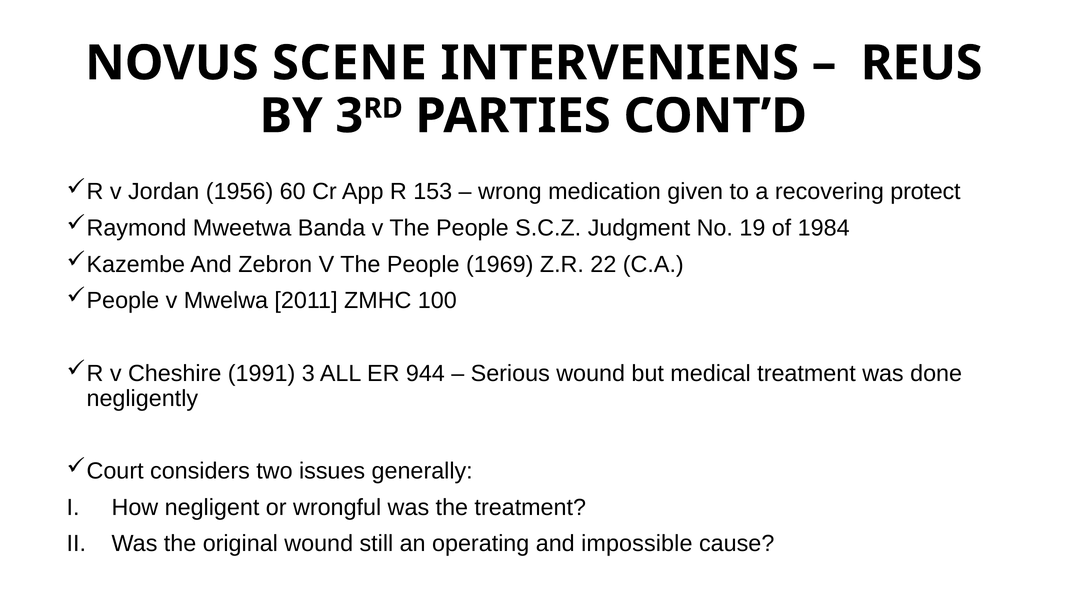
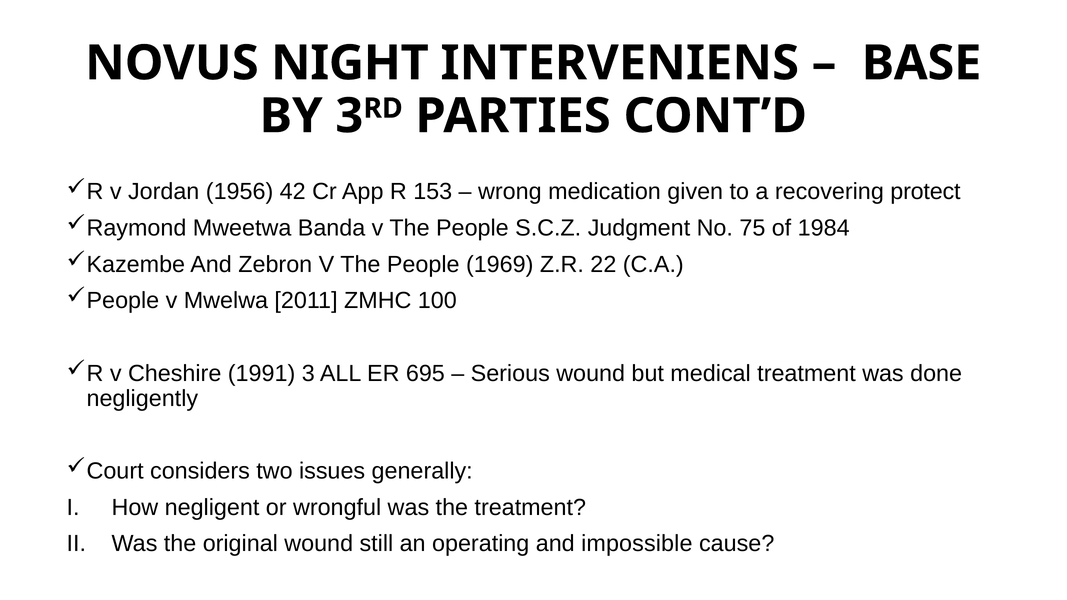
SCENE: SCENE -> NIGHT
REUS: REUS -> BASE
60: 60 -> 42
19: 19 -> 75
944: 944 -> 695
